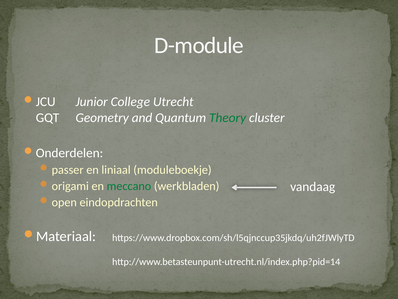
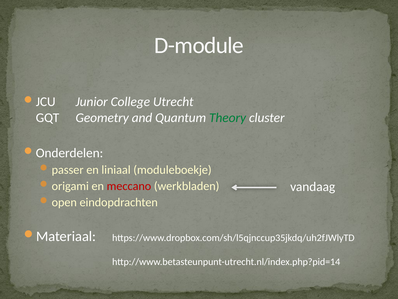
meccano colour: green -> red
